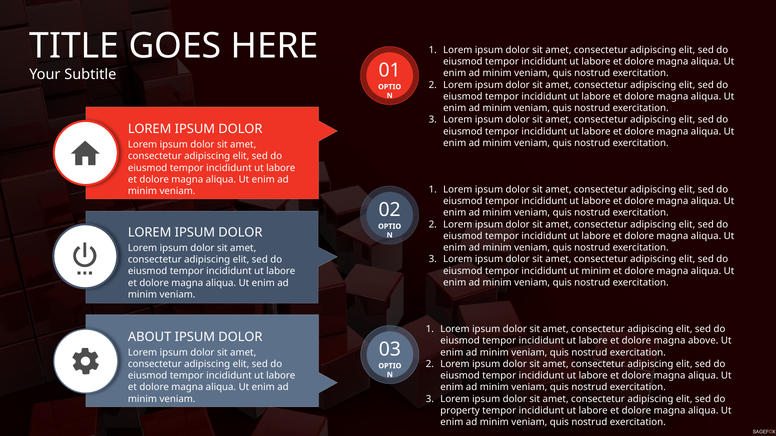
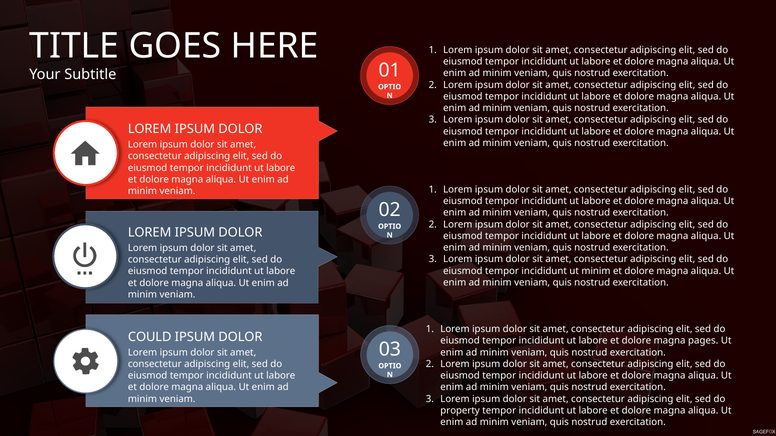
ABOUT: ABOUT -> COULD
above: above -> pages
